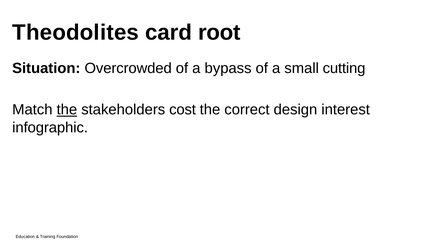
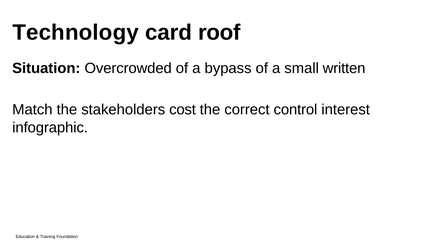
Theodolites: Theodolites -> Technology
root: root -> roof
cutting: cutting -> written
the at (67, 110) underline: present -> none
design: design -> control
